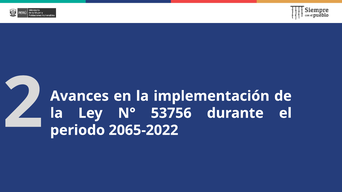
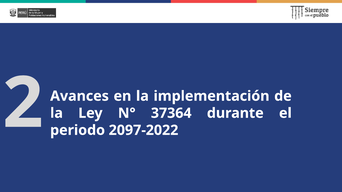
53756: 53756 -> 37364
2065-2022: 2065-2022 -> 2097-2022
